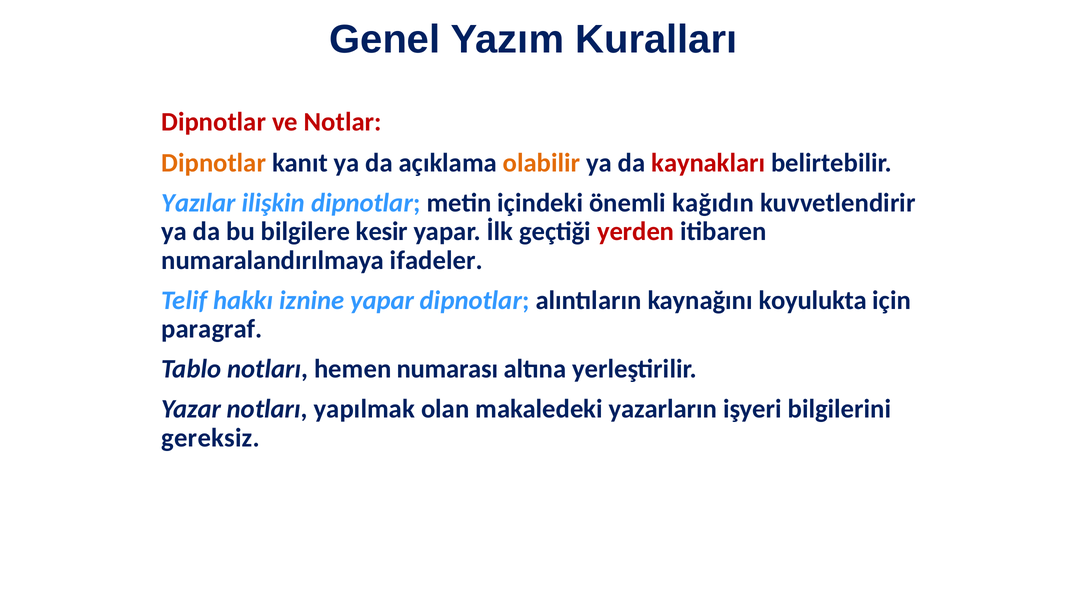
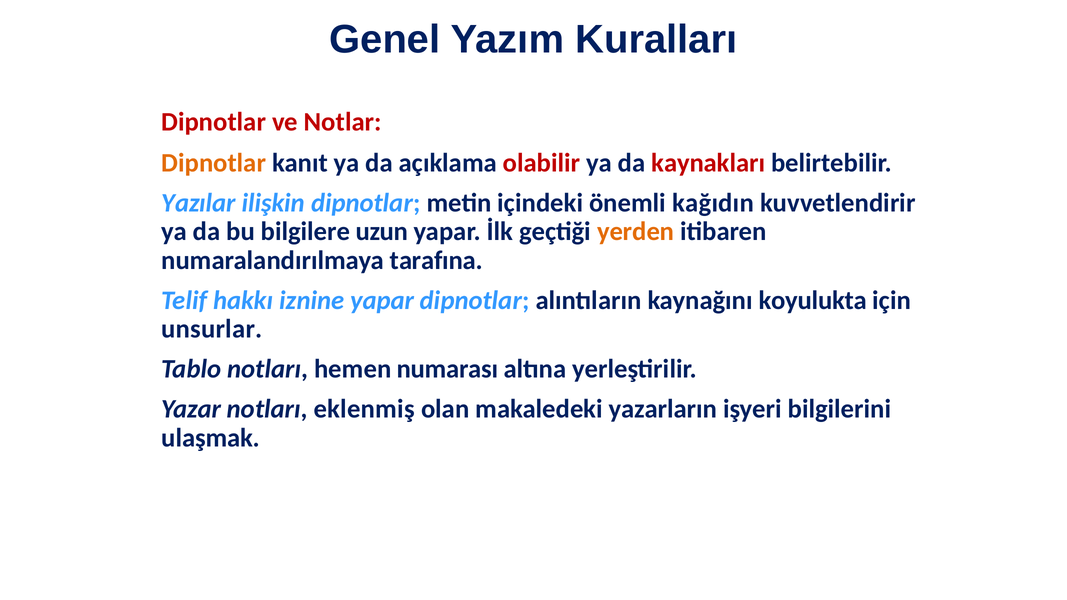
olabilir colour: orange -> red
kesir: kesir -> uzun
yerden colour: red -> orange
ifadeler: ifadeler -> tarafına
paragraf: paragraf -> unsurlar
yapılmak: yapılmak -> eklenmiş
gereksiz: gereksiz -> ulaşmak
